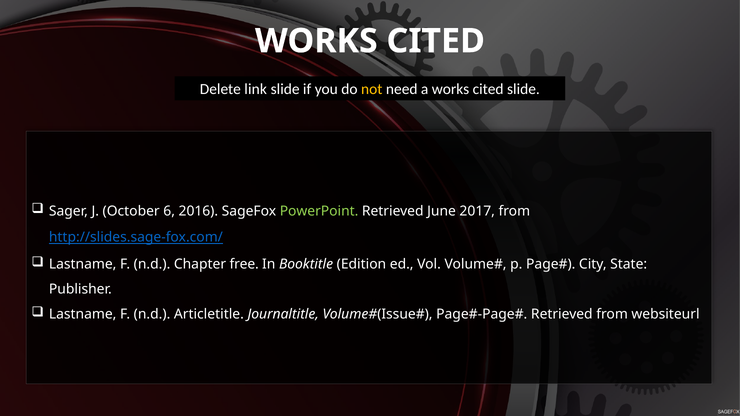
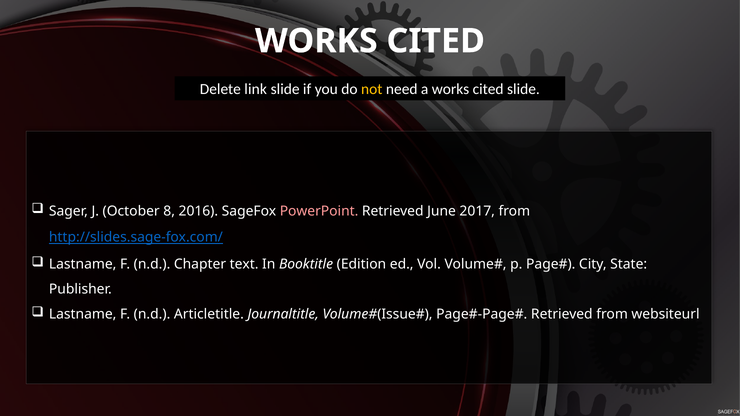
6: 6 -> 8
PowerPoint colour: light green -> pink
free: free -> text
